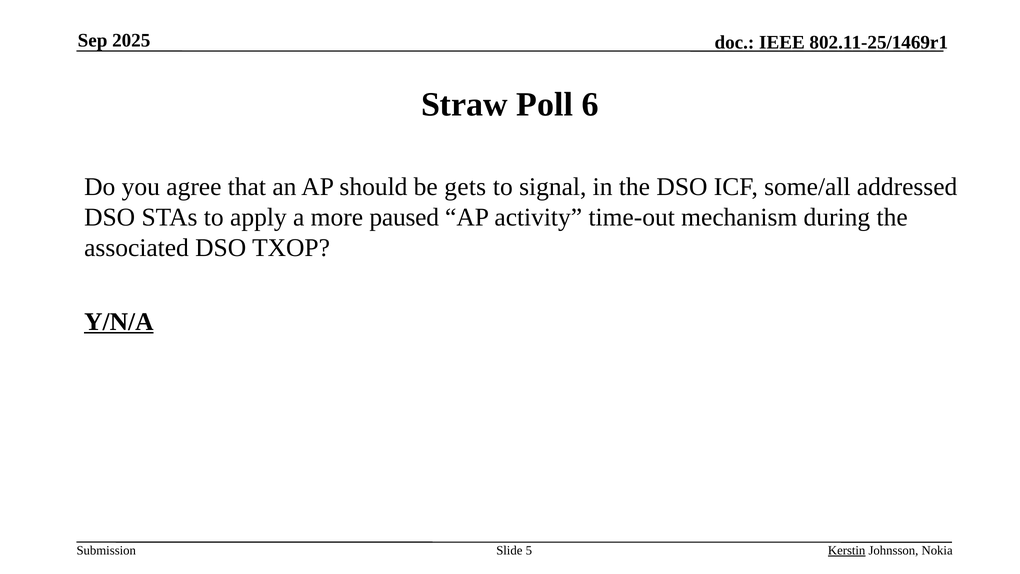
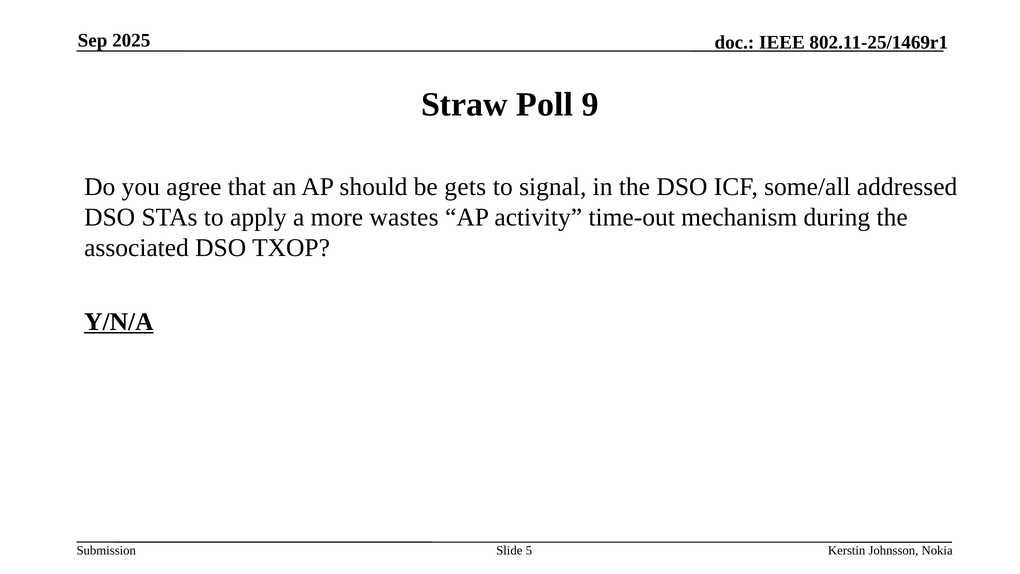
6: 6 -> 9
paused: paused -> wastes
Kerstin underline: present -> none
